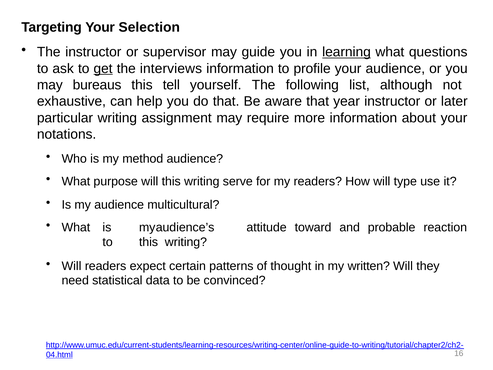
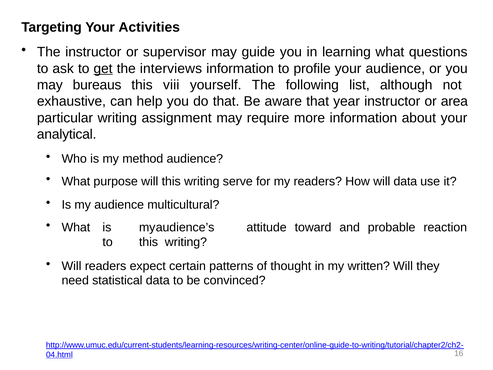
Selection: Selection -> Activities
learning underline: present -> none
tell: tell -> viii
later: later -> area
notations: notations -> analytical
will type: type -> data
